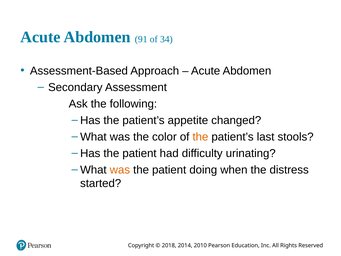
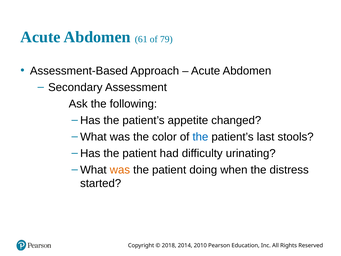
91: 91 -> 61
34: 34 -> 79
the at (200, 137) colour: orange -> blue
